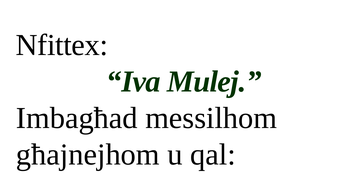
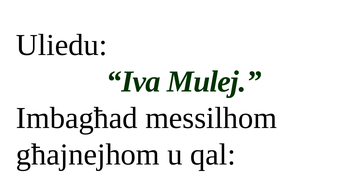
Nfittex: Nfittex -> Uliedu
